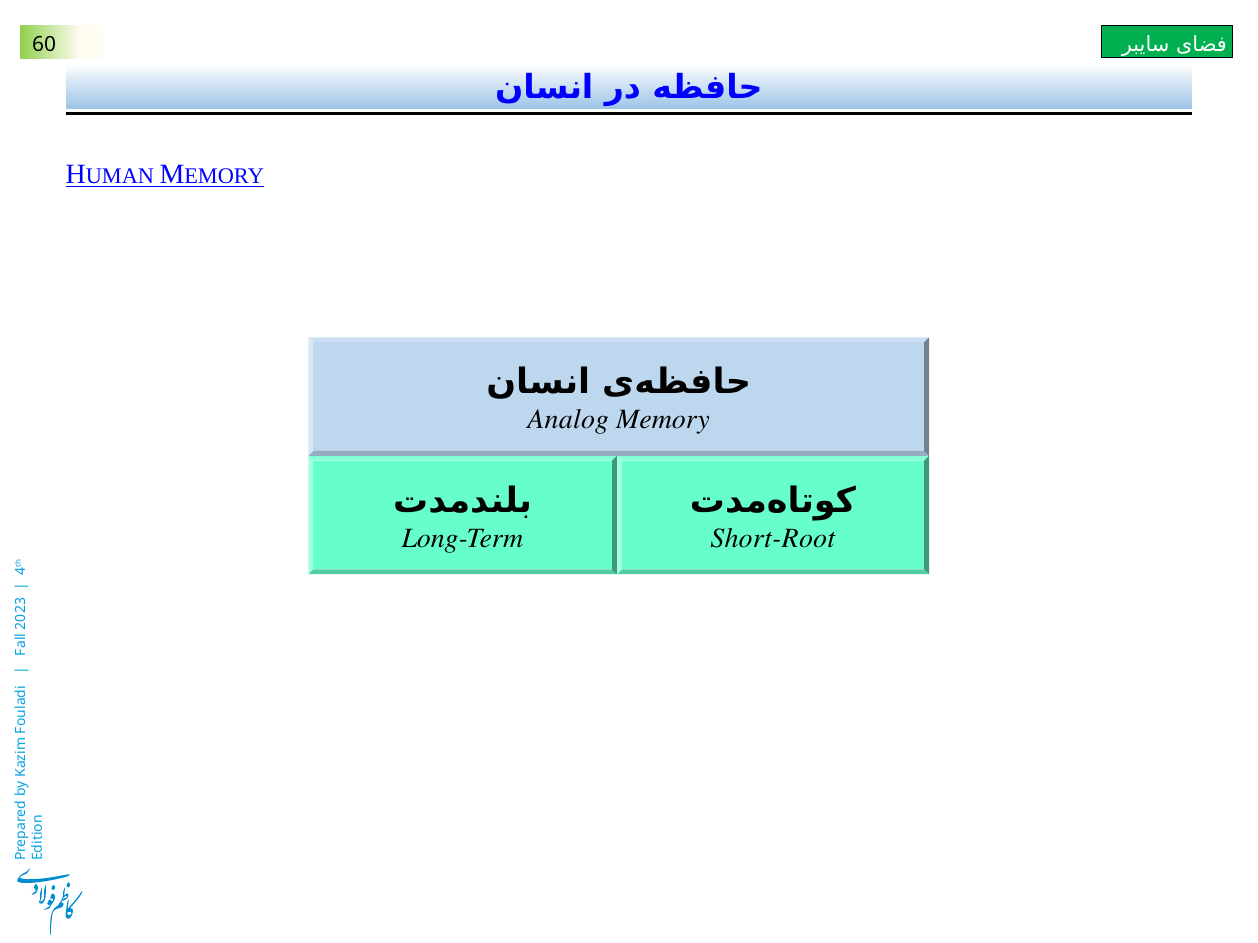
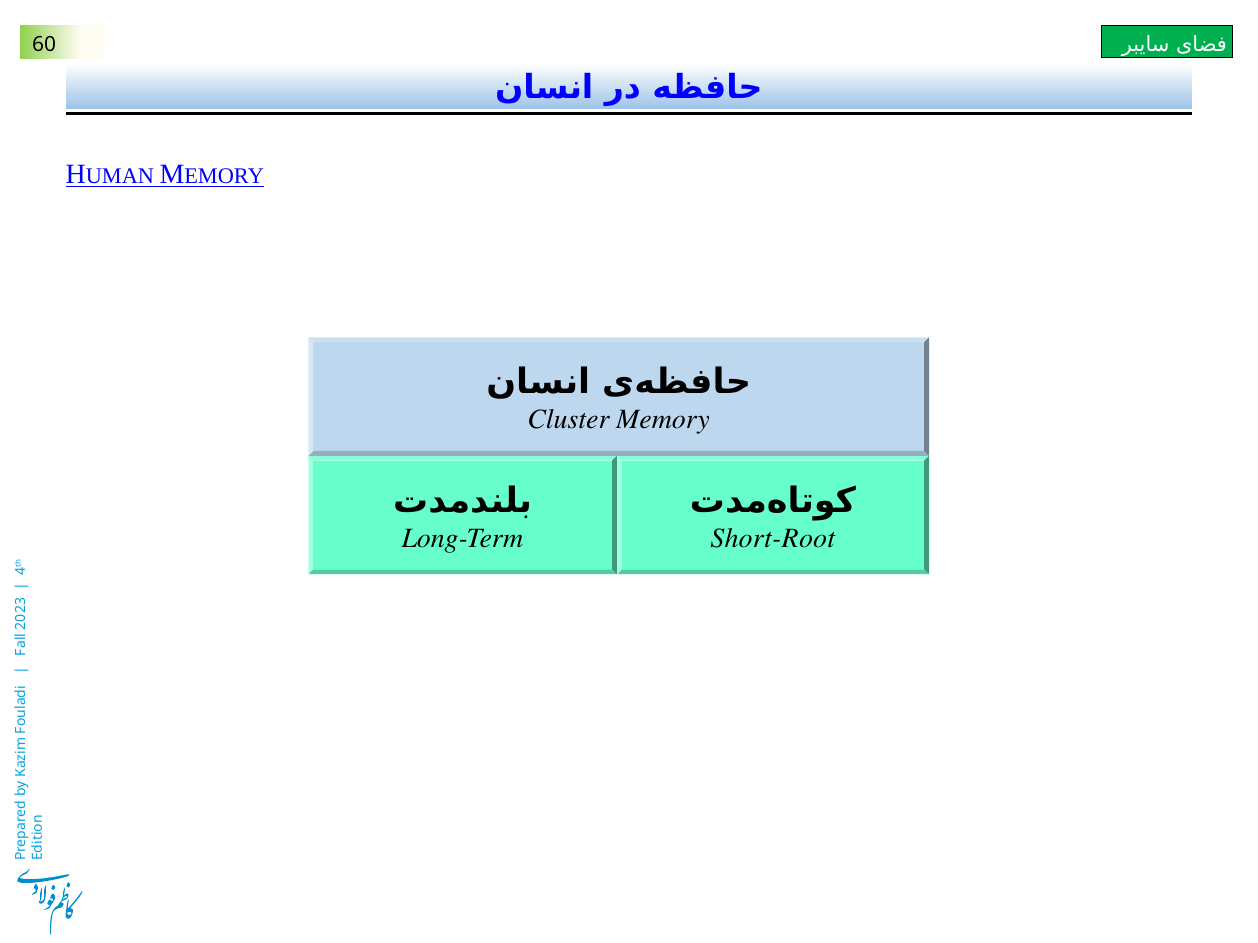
Analog: Analog -> Cluster
